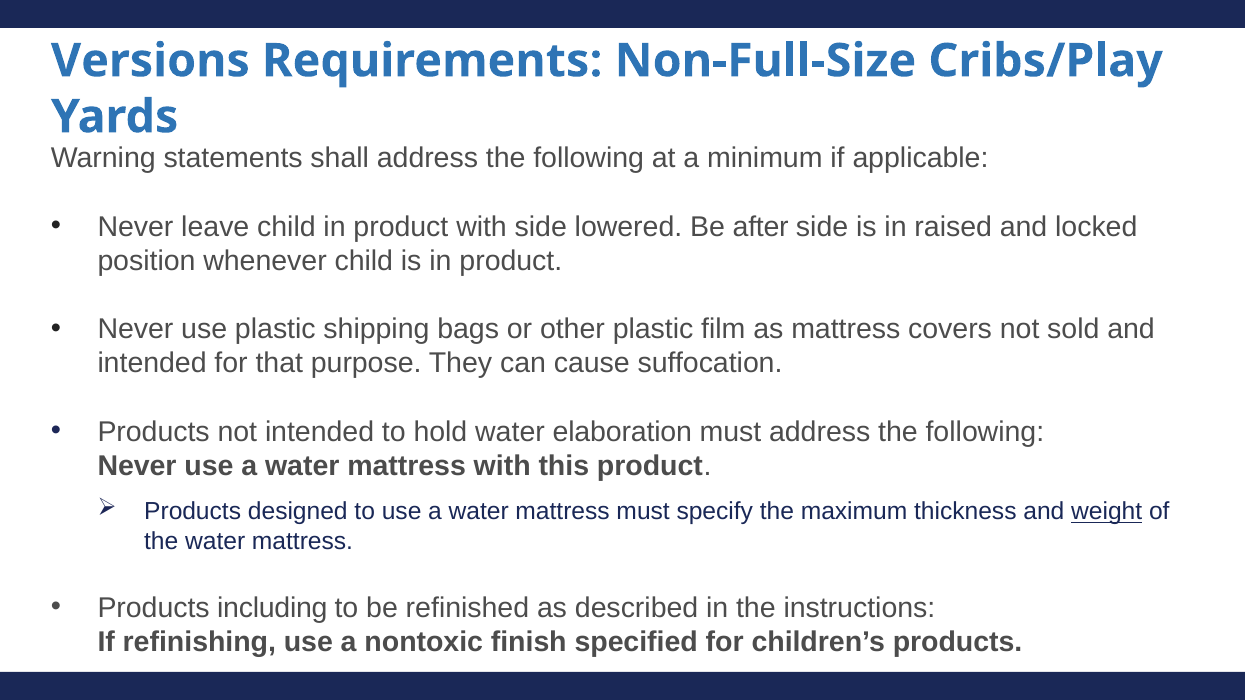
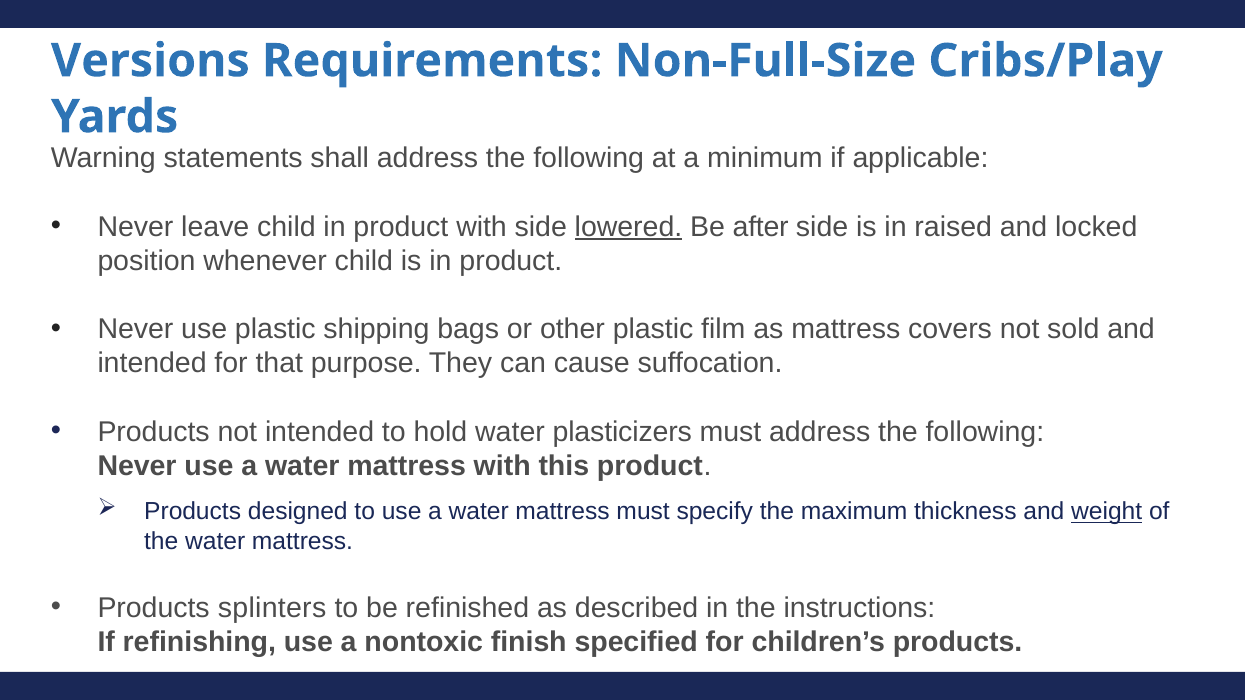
lowered underline: none -> present
elaboration: elaboration -> plasticizers
including: including -> splinters
